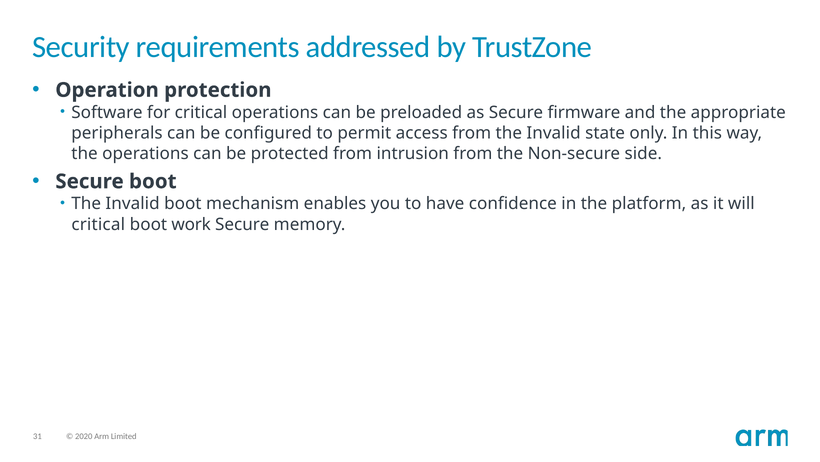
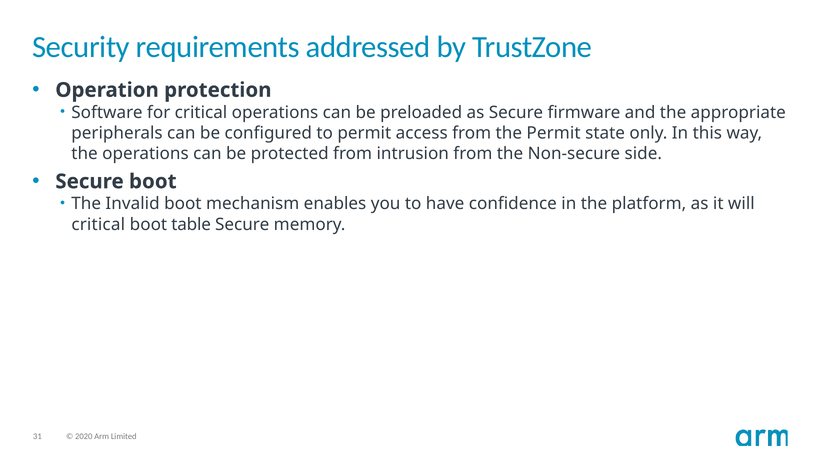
from the Invalid: Invalid -> Permit
work: work -> table
